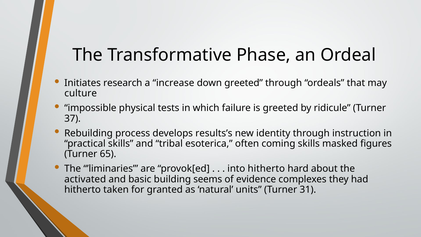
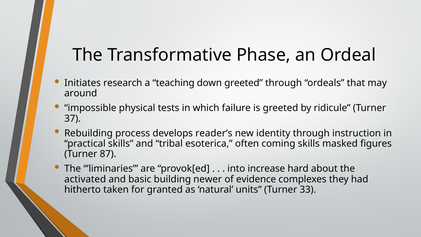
increase: increase -> teaching
culture: culture -> around
results’s: results’s -> reader’s
65: 65 -> 87
into hitherto: hitherto -> increase
seems: seems -> newer
31: 31 -> 33
